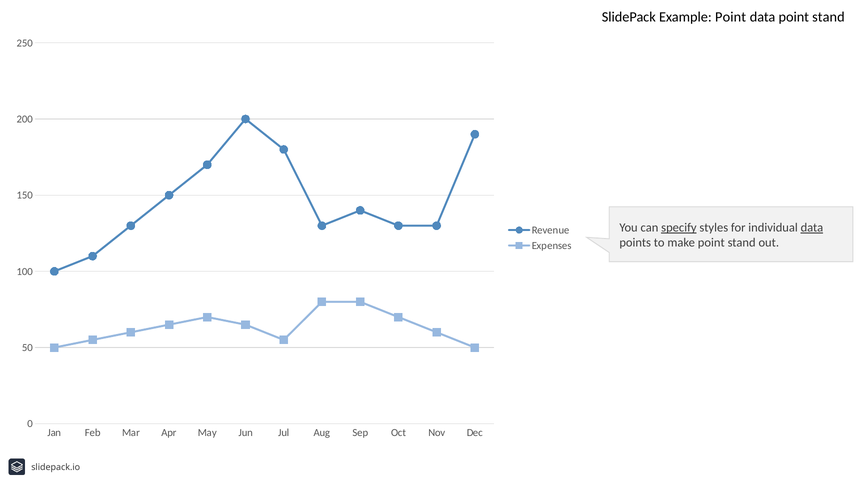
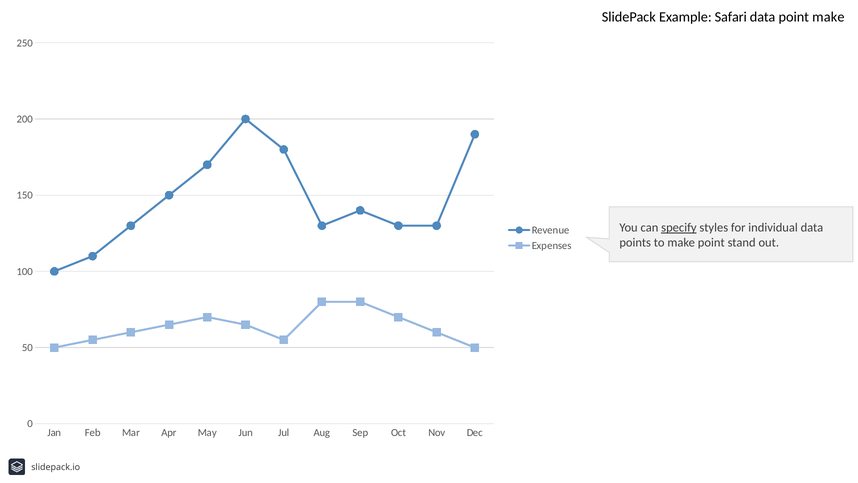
Example Point: Point -> Safari
data point stand: stand -> make
data at (812, 227) underline: present -> none
